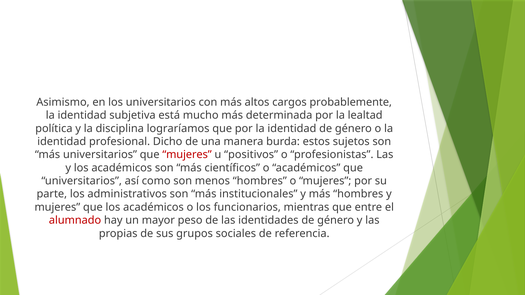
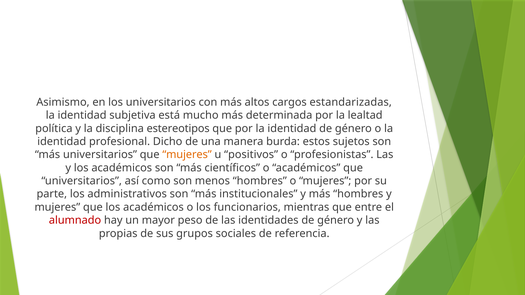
probablemente: probablemente -> estandarizadas
lograríamos: lograríamos -> estereotipos
mujeres at (187, 155) colour: red -> orange
